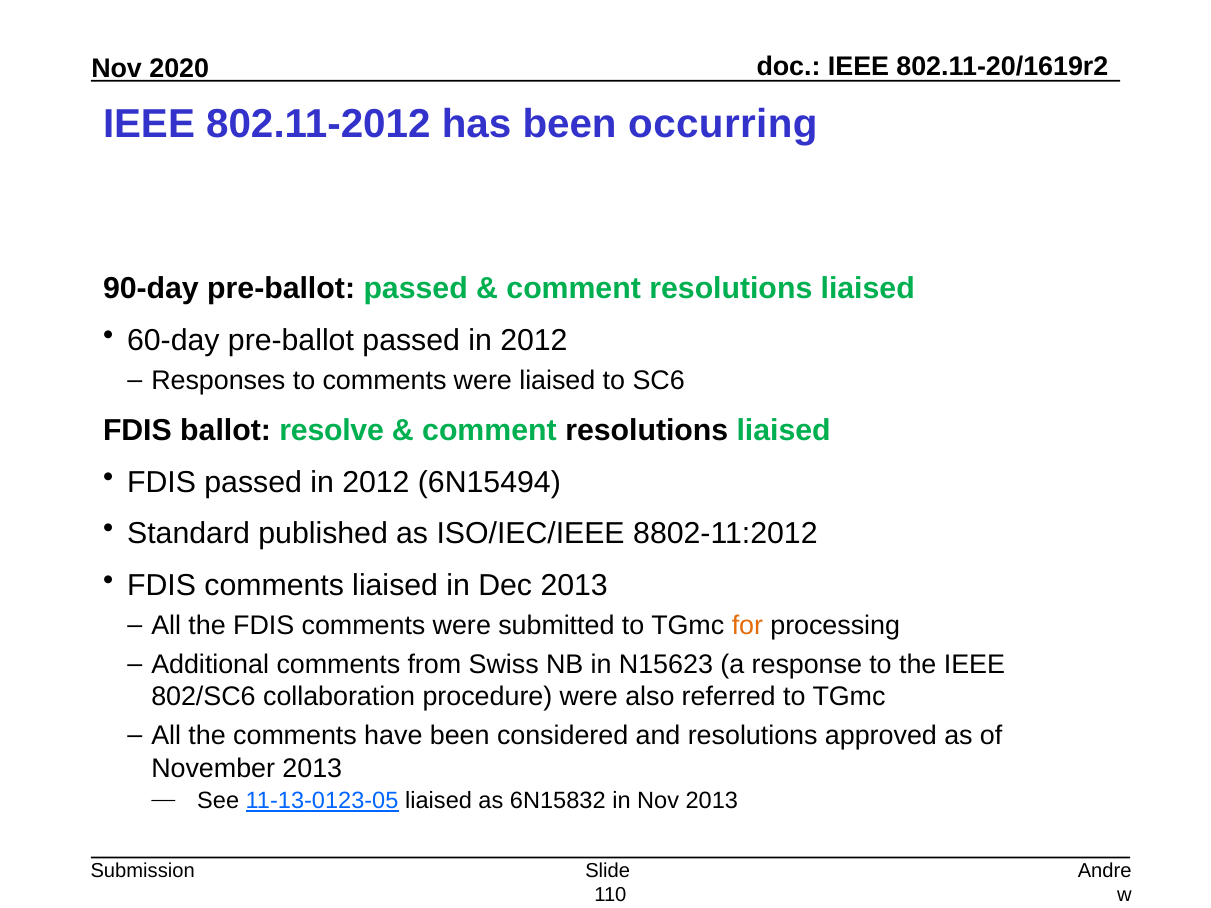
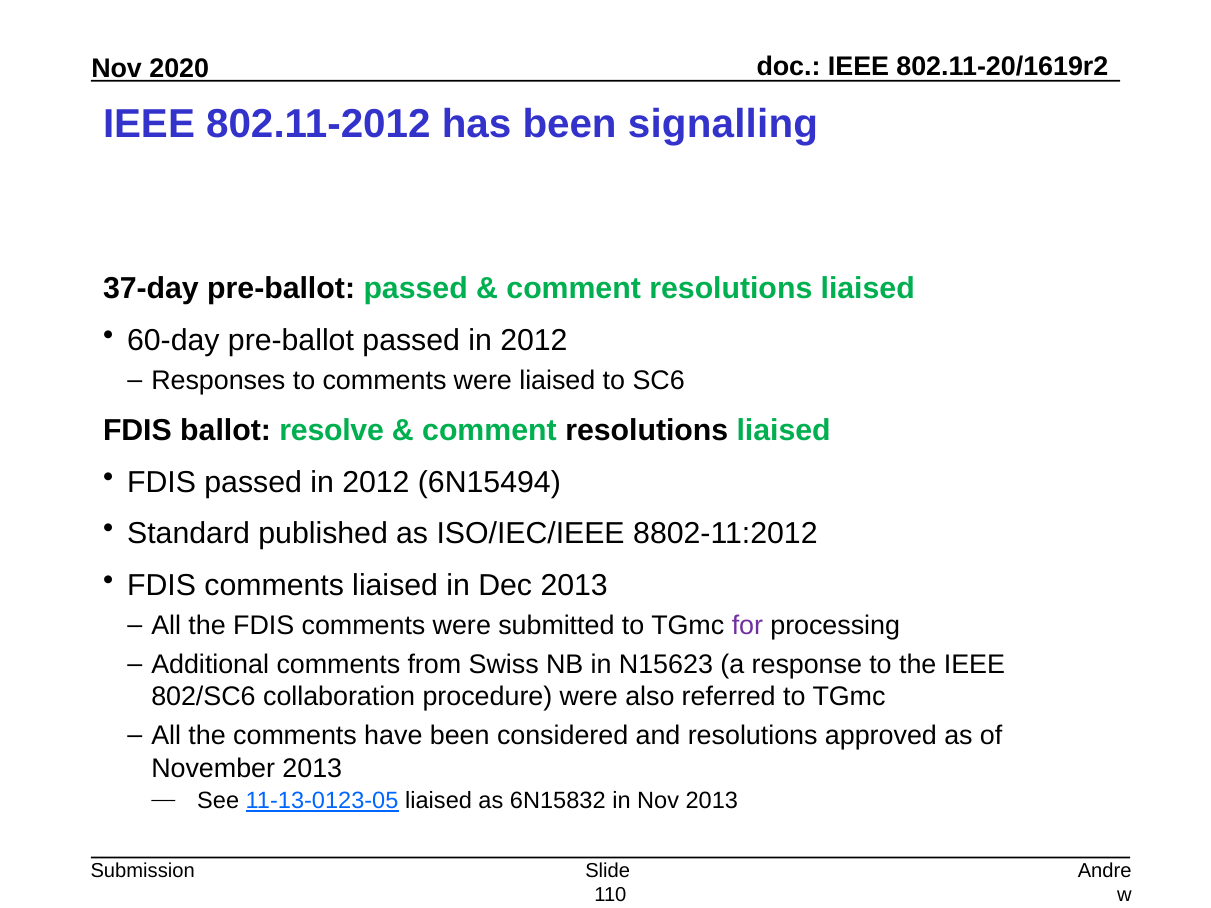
occurring: occurring -> signalling
90-day: 90-day -> 37-day
for colour: orange -> purple
